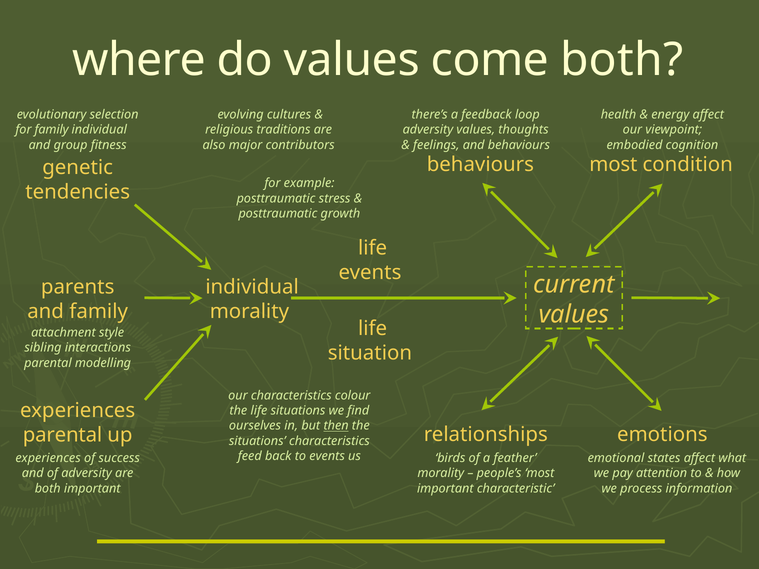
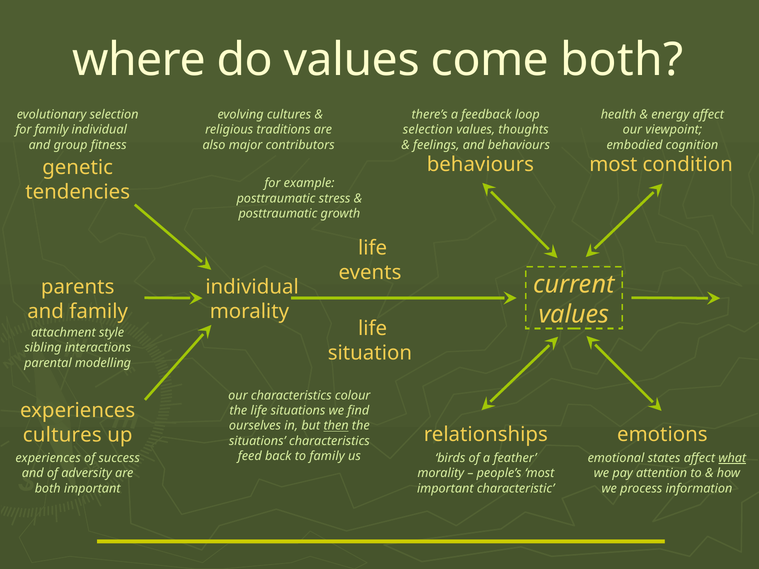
adversity at (428, 130): adversity -> selection
parental at (63, 435): parental -> cultures
to events: events -> family
what underline: none -> present
